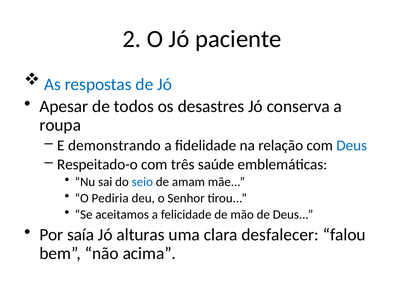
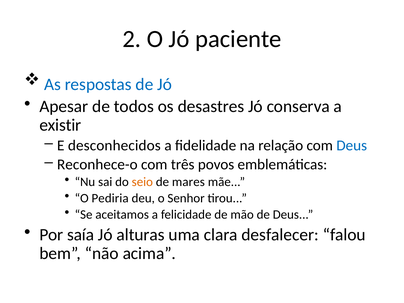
roupa: roupa -> existir
demonstrando: demonstrando -> desconhecidos
Respeitado-o: Respeitado-o -> Reconhece-o
saúde: saúde -> povos
seio colour: blue -> orange
amam: amam -> mares
